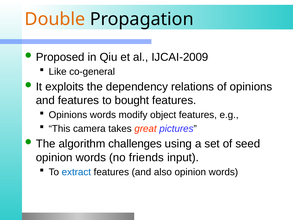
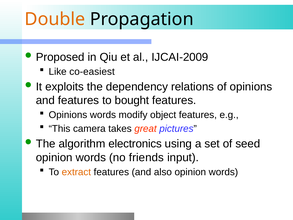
co-general: co-general -> co-easiest
challenges: challenges -> electronics
extract colour: blue -> orange
